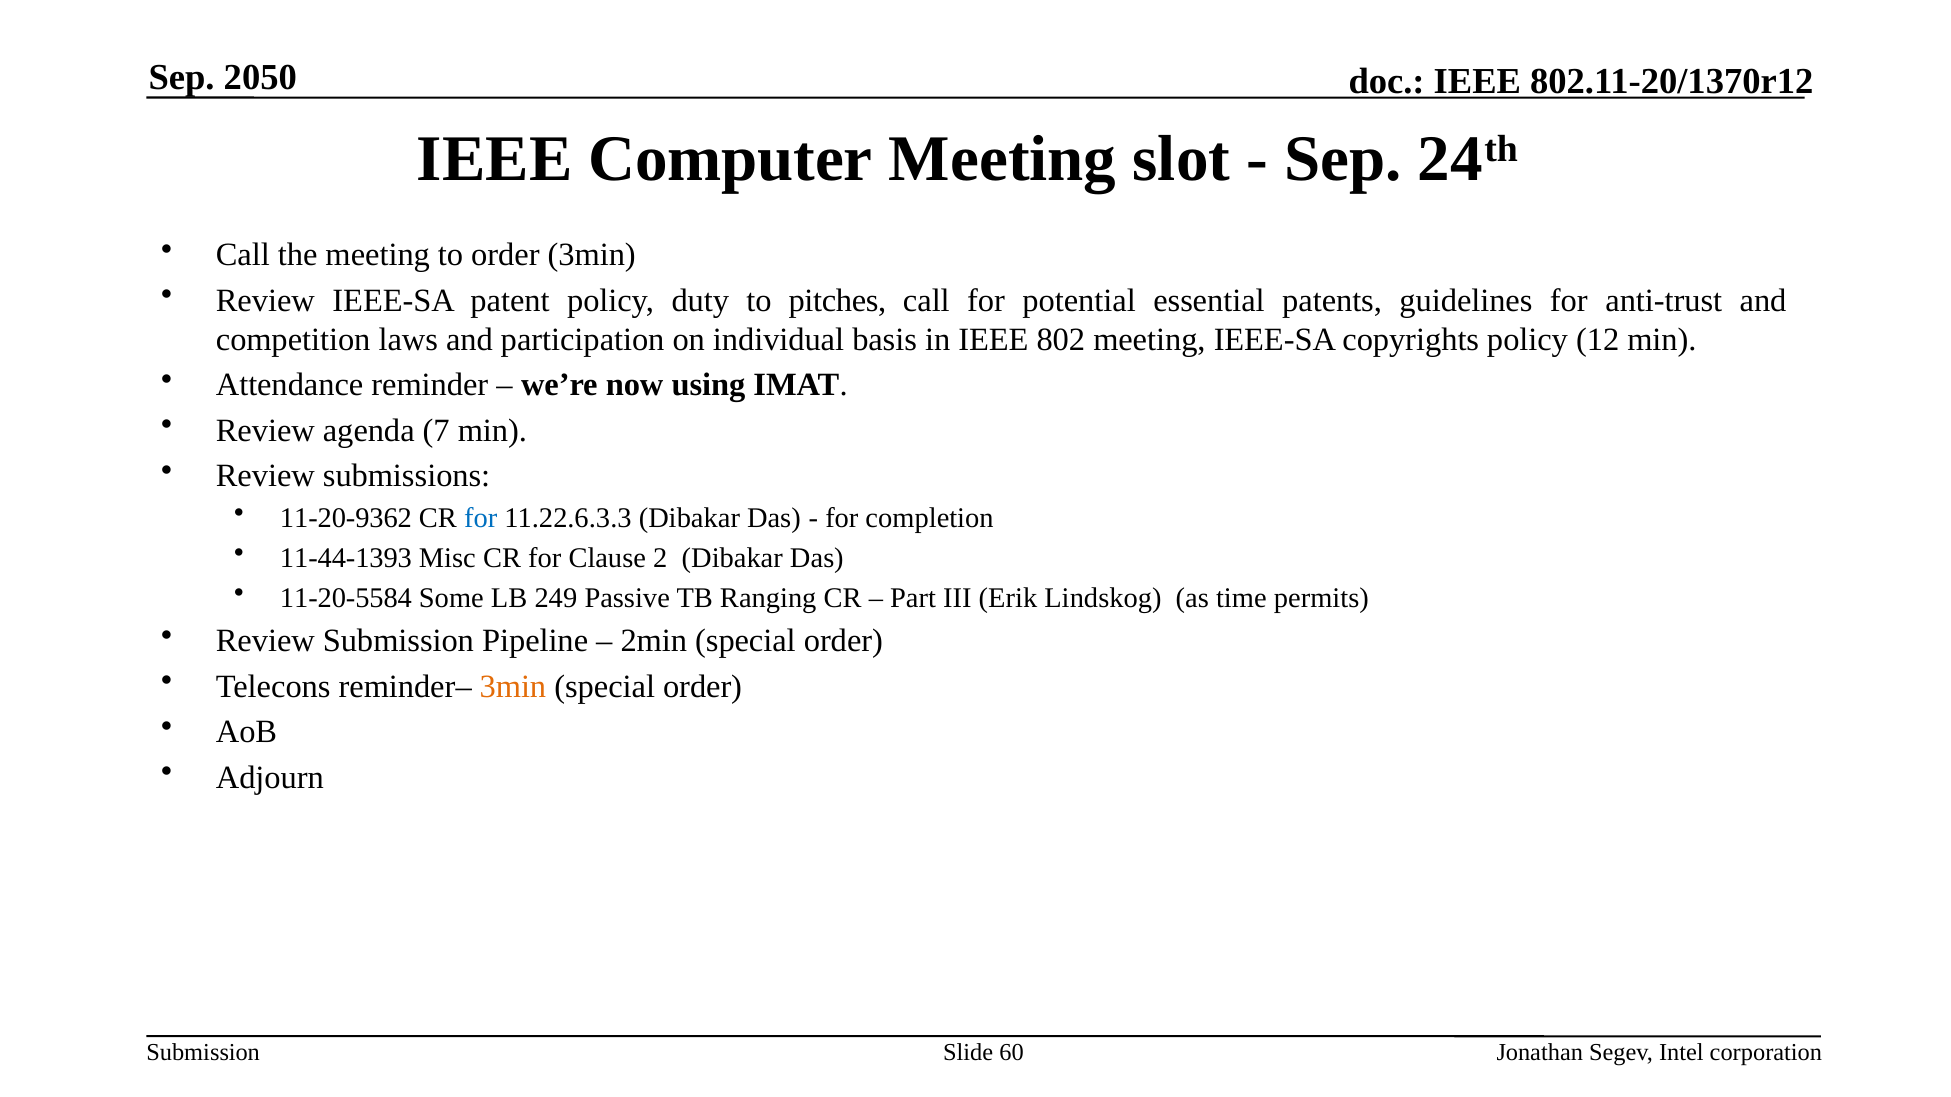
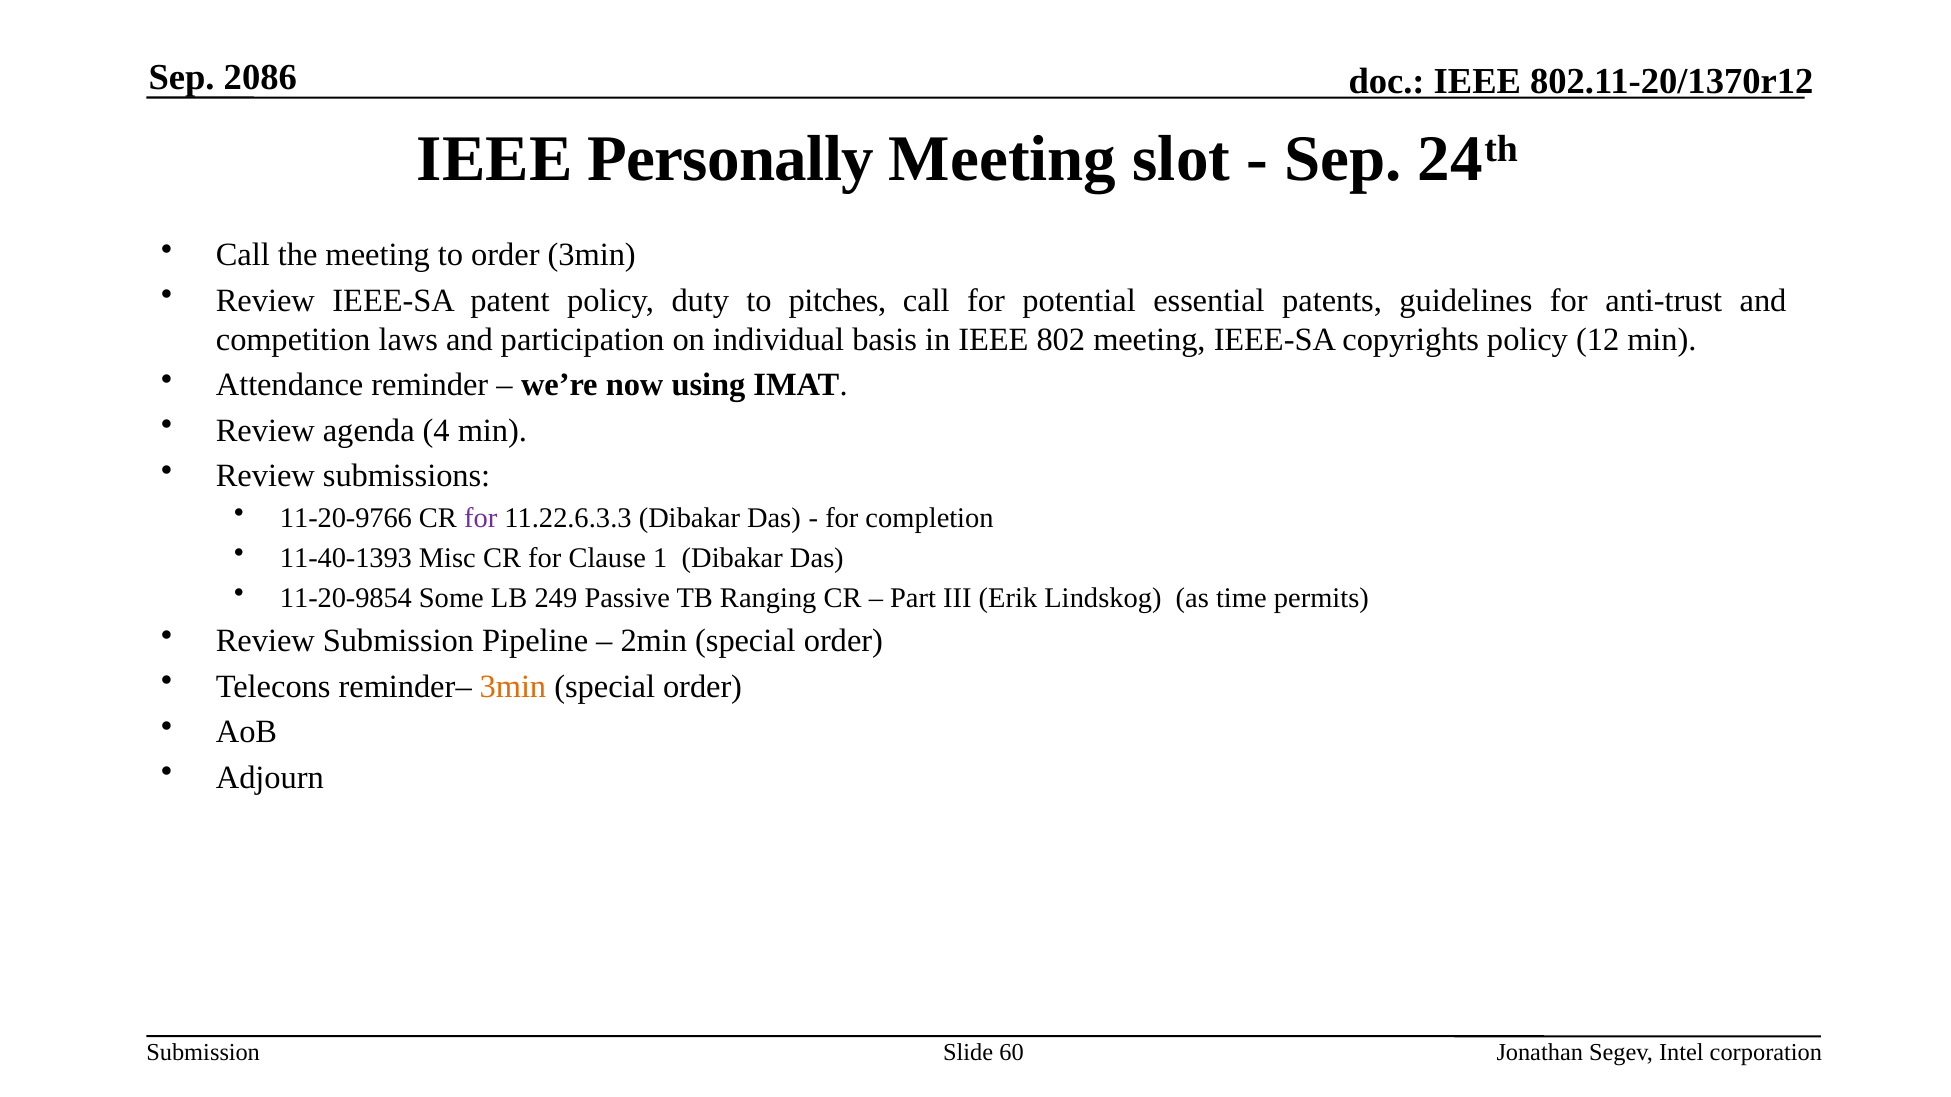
2050: 2050 -> 2086
Computer: Computer -> Personally
7: 7 -> 4
11-20-9362: 11-20-9362 -> 11-20-9766
for at (481, 518) colour: blue -> purple
11-44-1393: 11-44-1393 -> 11-40-1393
2: 2 -> 1
11-20-5584: 11-20-5584 -> 11-20-9854
